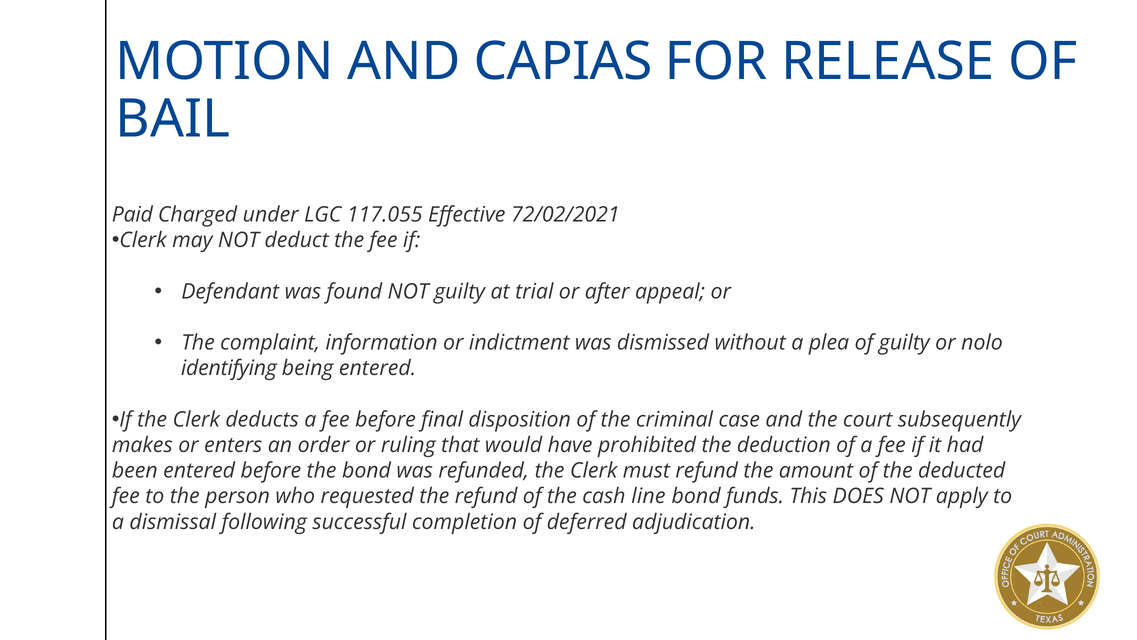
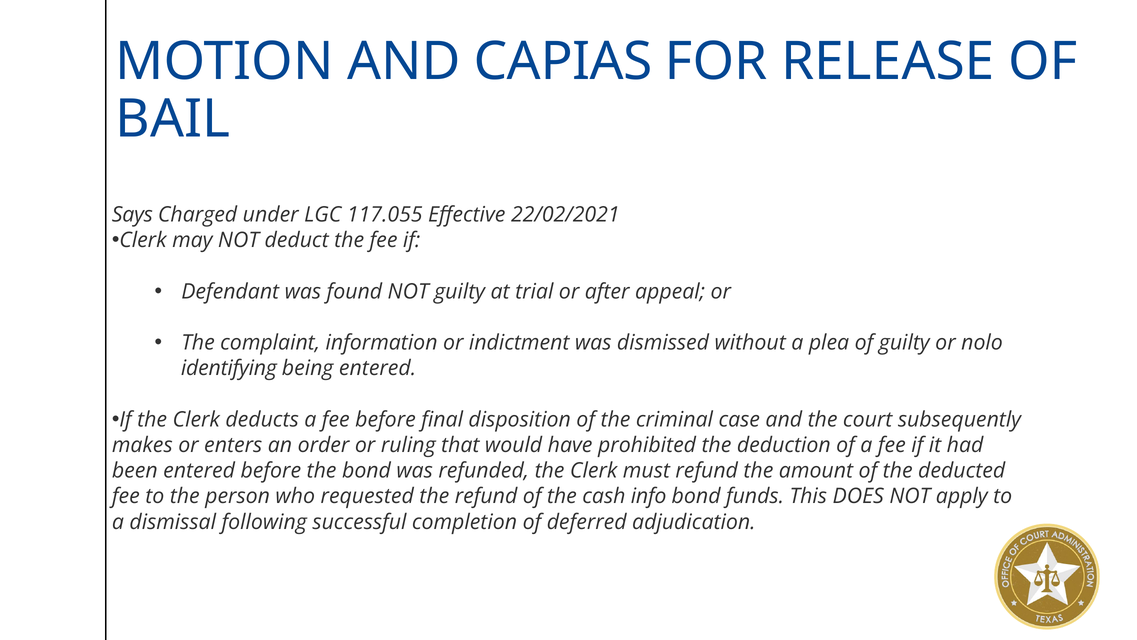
Paid: Paid -> Says
72/02/2021: 72/02/2021 -> 22/02/2021
line: line -> info
